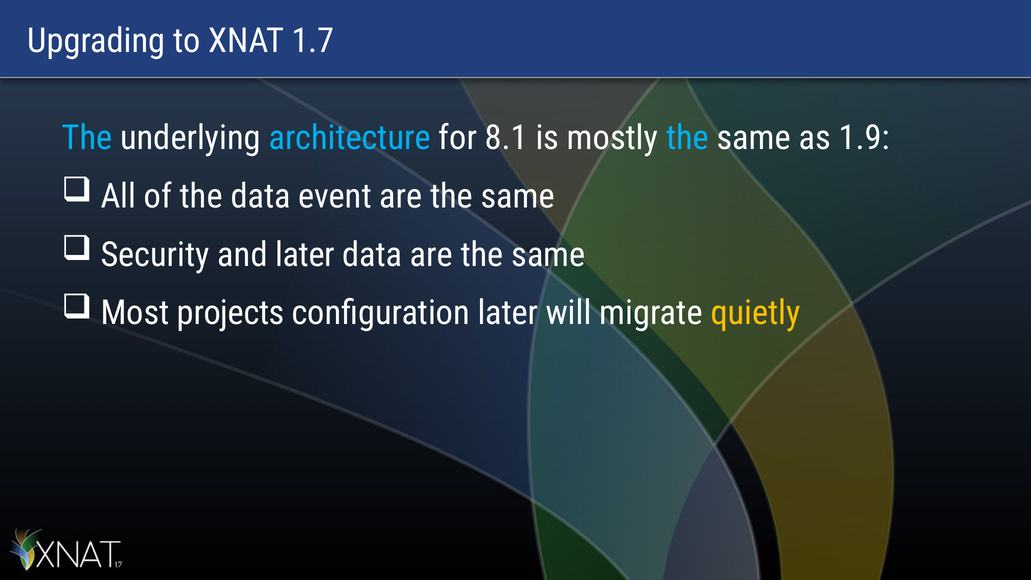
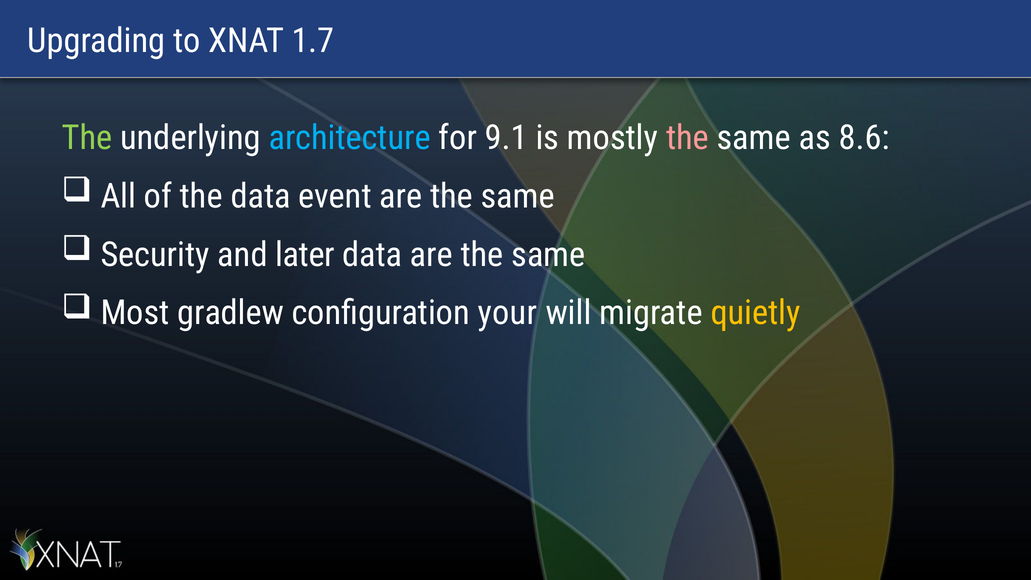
The at (87, 138) colour: light blue -> light green
8.1: 8.1 -> 9.1
the at (687, 138) colour: light blue -> pink
1.9: 1.9 -> 8.6
projects: projects -> gradlew
configuration later: later -> your
